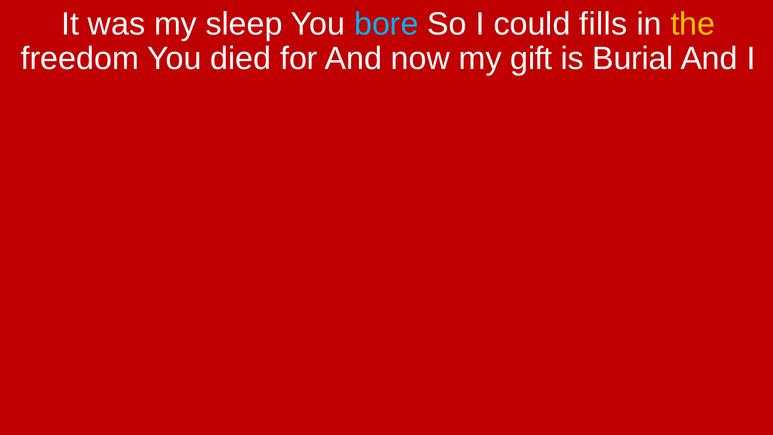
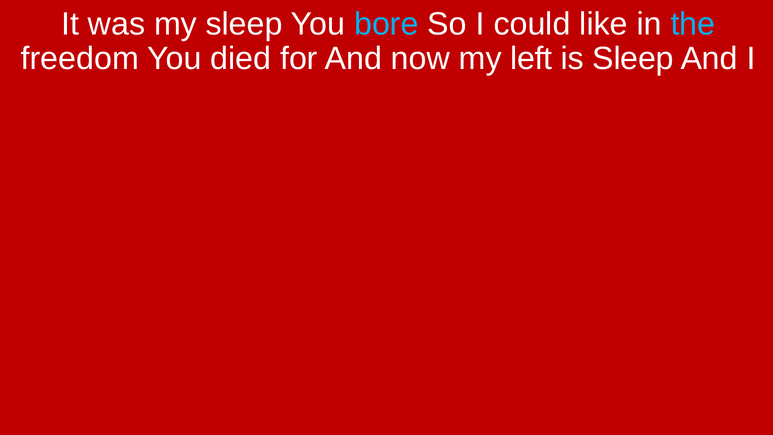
fills: fills -> like
the colour: yellow -> light blue
gift: gift -> left
is Burial: Burial -> Sleep
